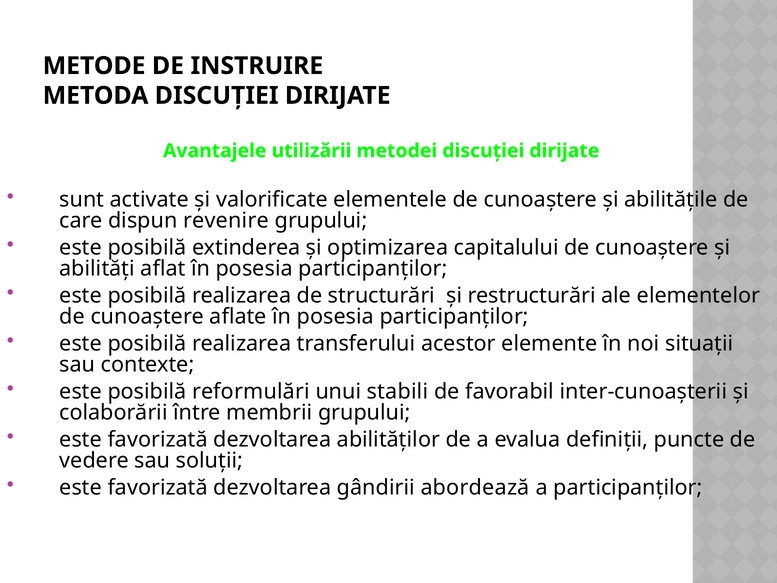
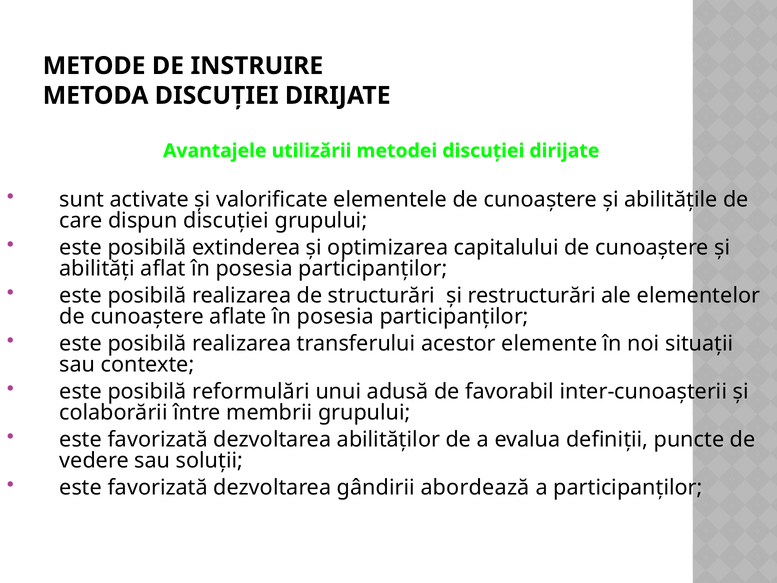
dispun revenire: revenire -> discuţiei
stabili: stabili -> adusă
